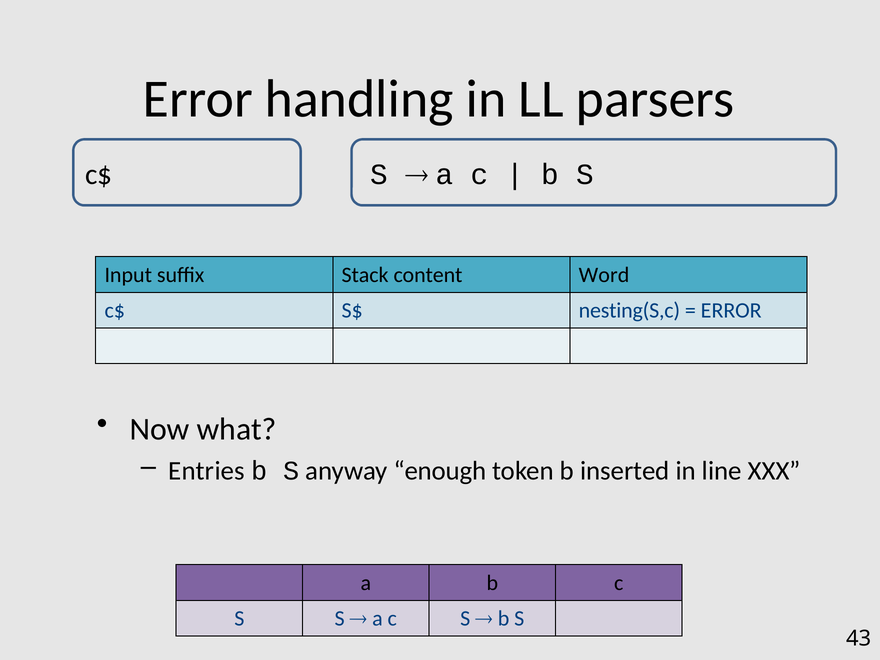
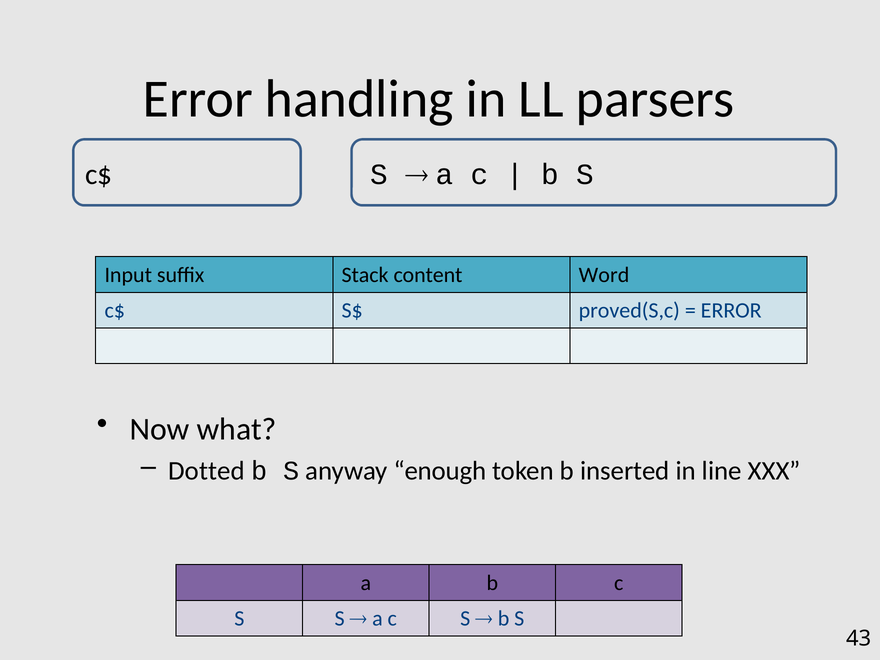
nesting(S,c: nesting(S,c -> proved(S,c
Entries: Entries -> Dotted
